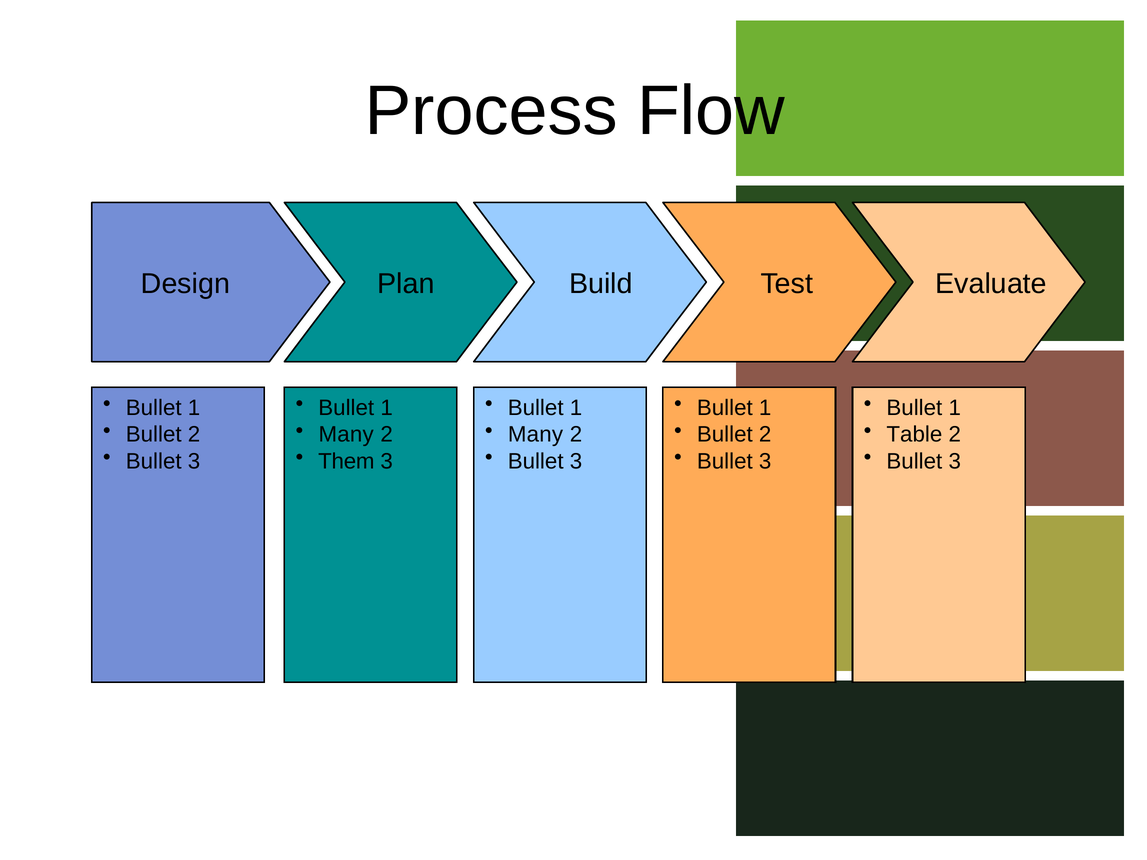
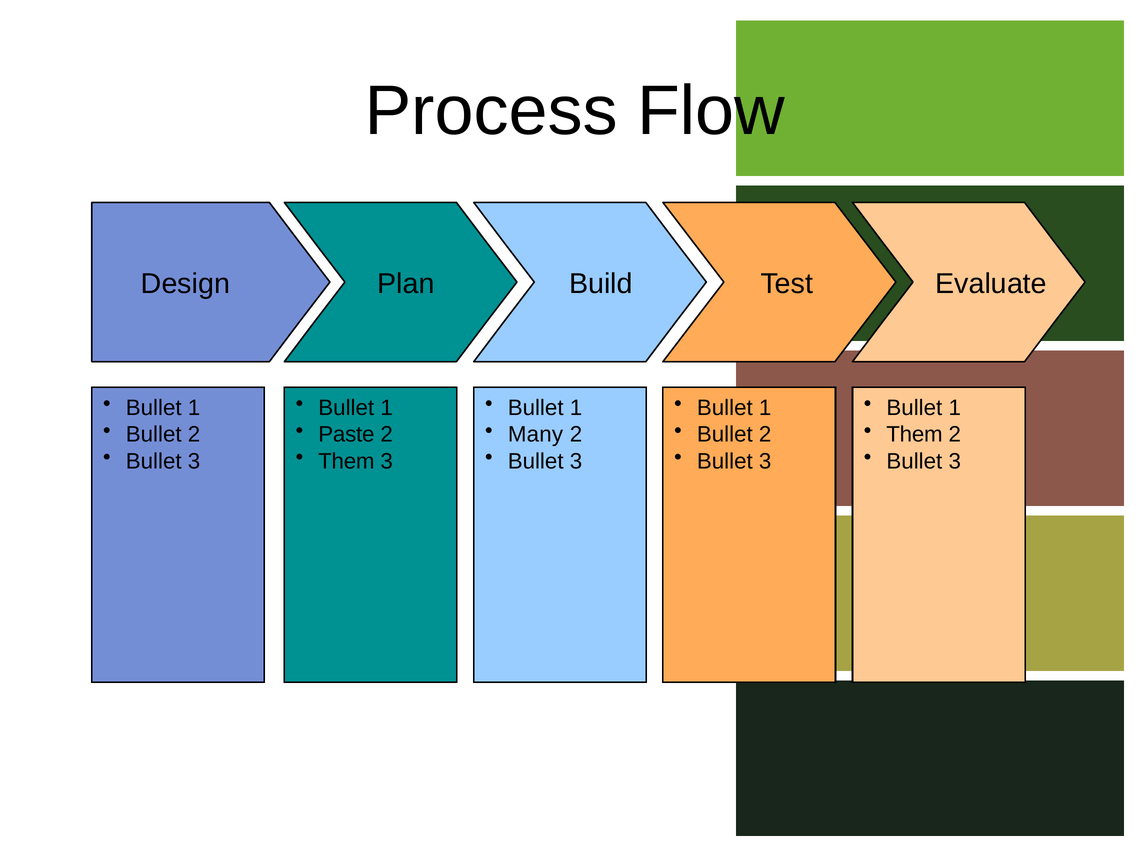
Many at (346, 435): Many -> Paste
Table at (914, 435): Table -> Them
